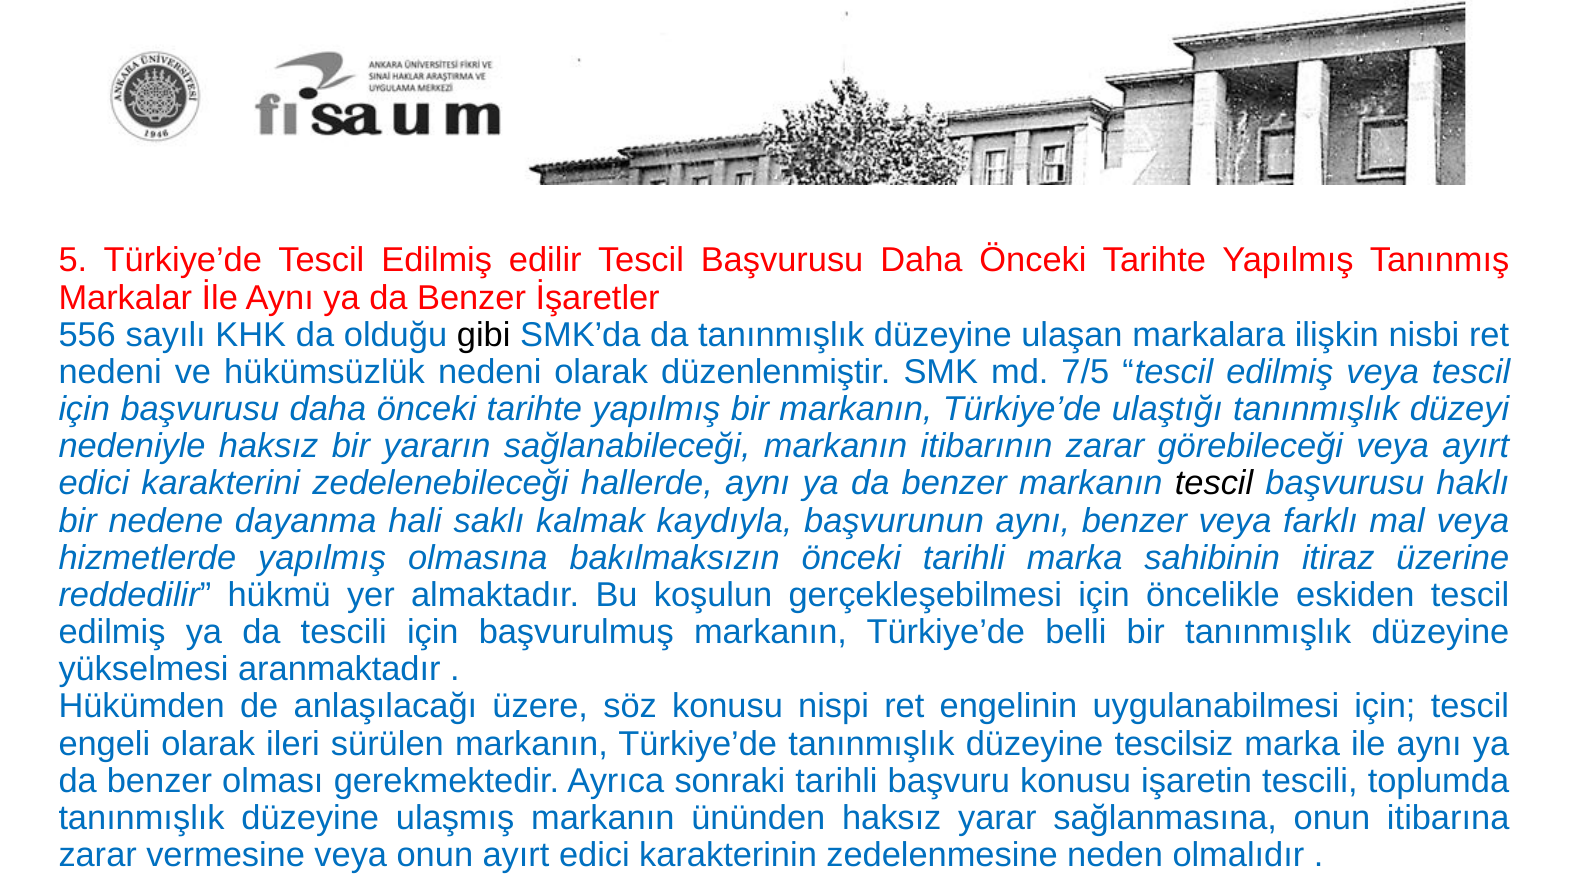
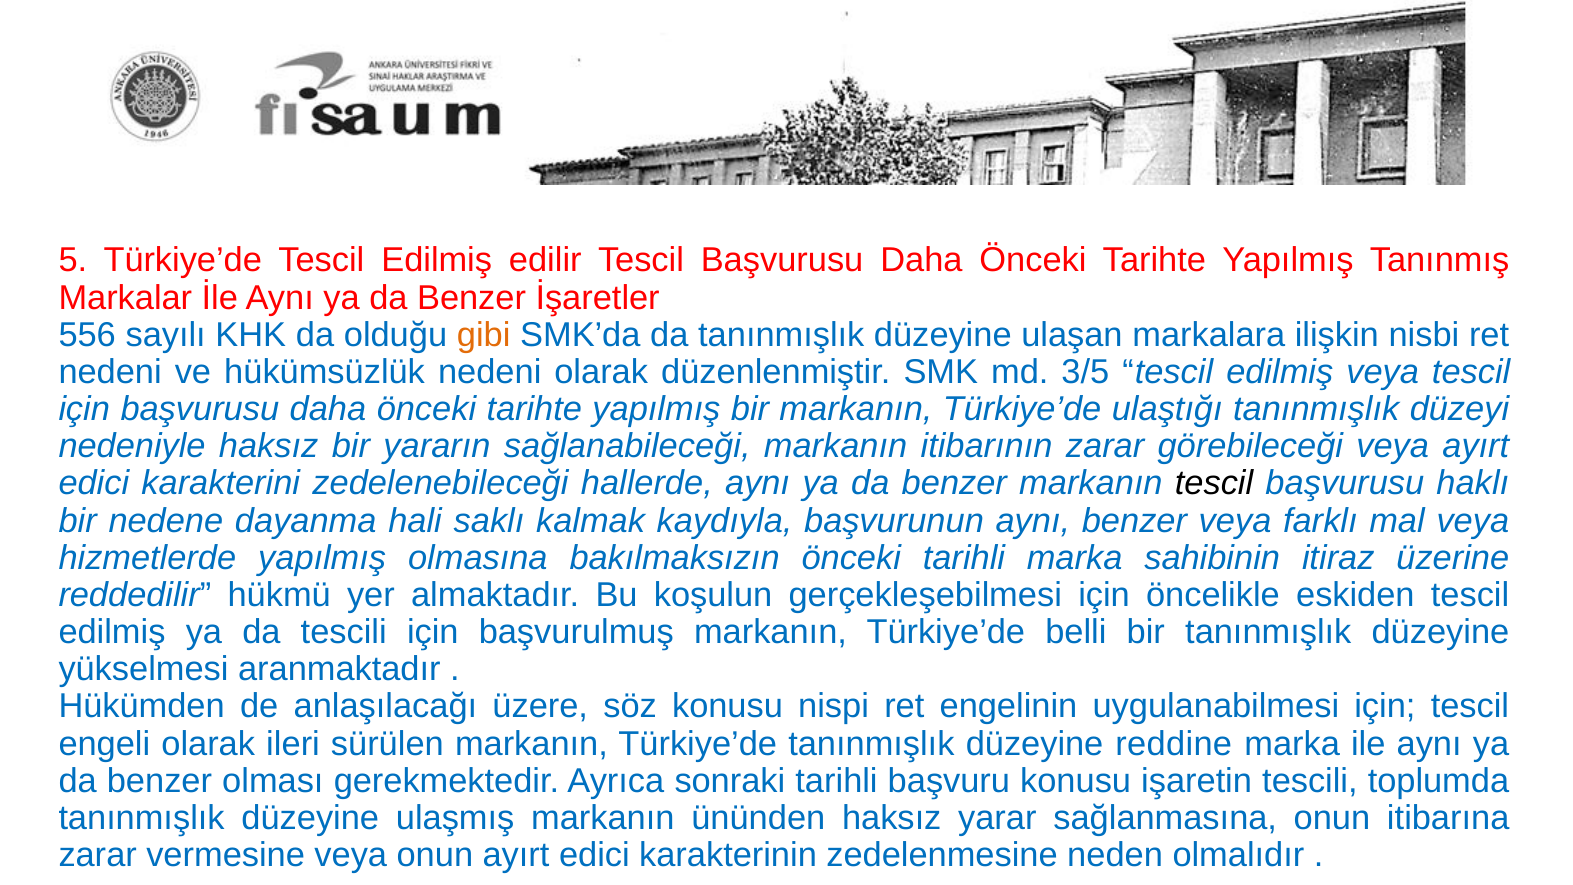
gibi colour: black -> orange
7/5: 7/5 -> 3/5
tescilsiz: tescilsiz -> reddine
